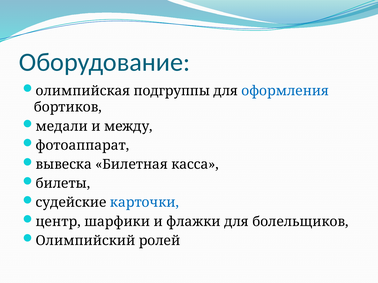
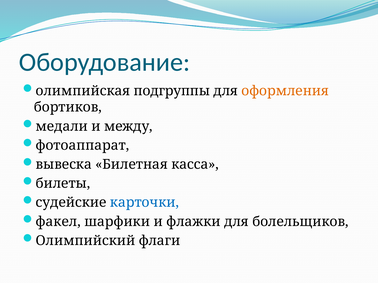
оформления colour: blue -> orange
центр: центр -> факел
ролей: ролей -> флаги
